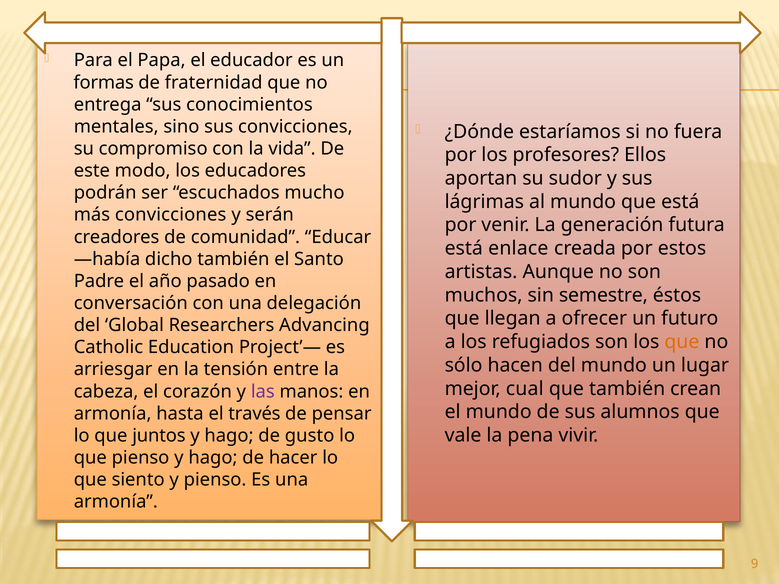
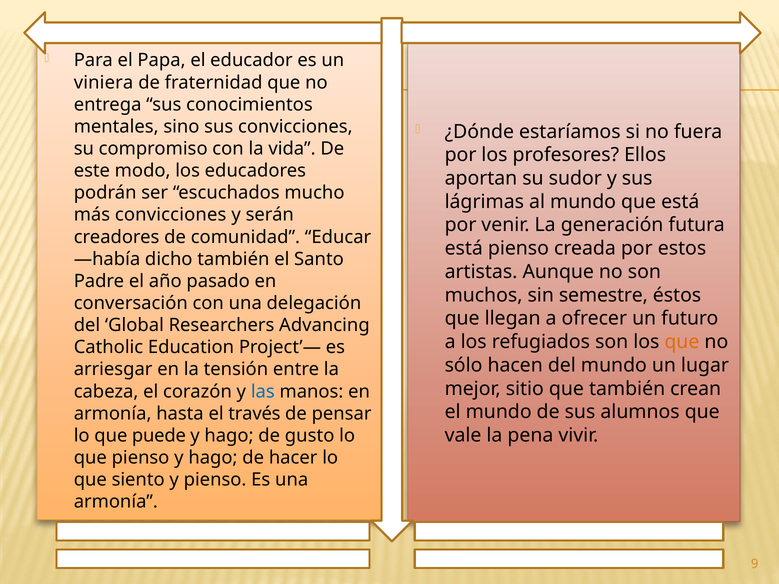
formas: formas -> viniera
está enlace: enlace -> pienso
cual: cual -> sitio
las colour: purple -> blue
juntos: juntos -> puede
